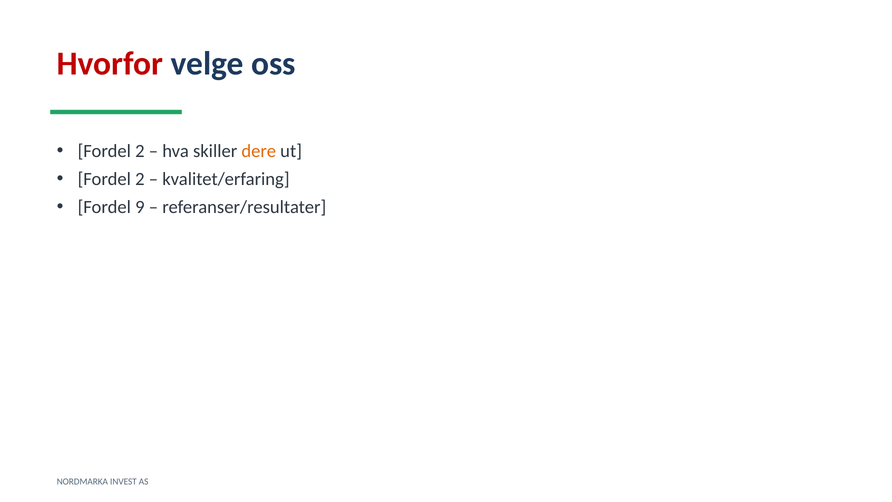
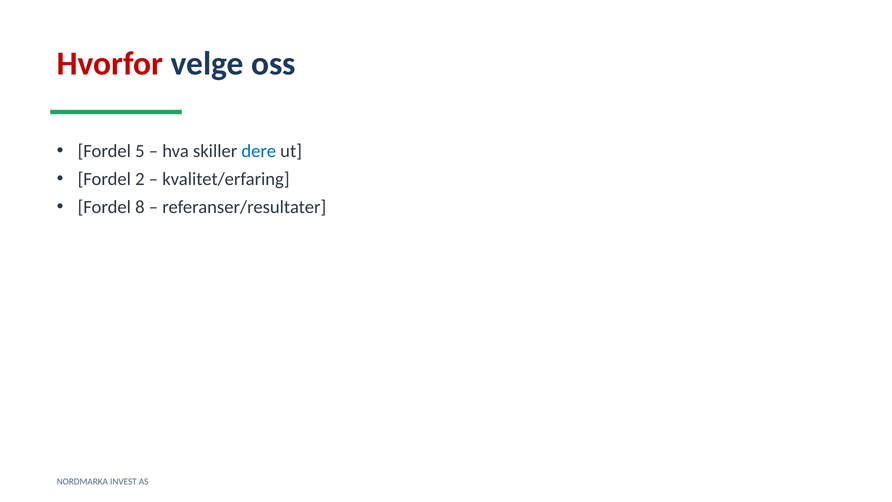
2 at (140, 151): 2 -> 5
dere colour: orange -> blue
9: 9 -> 8
